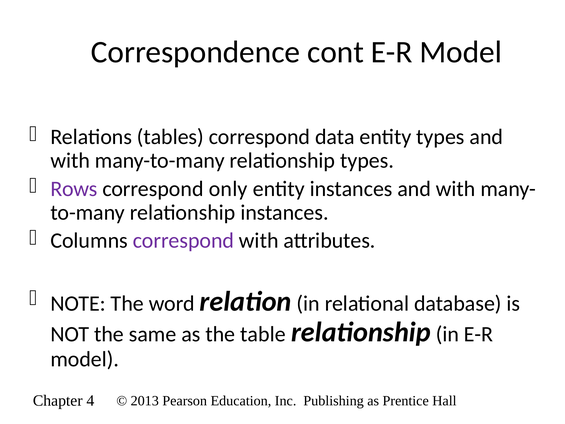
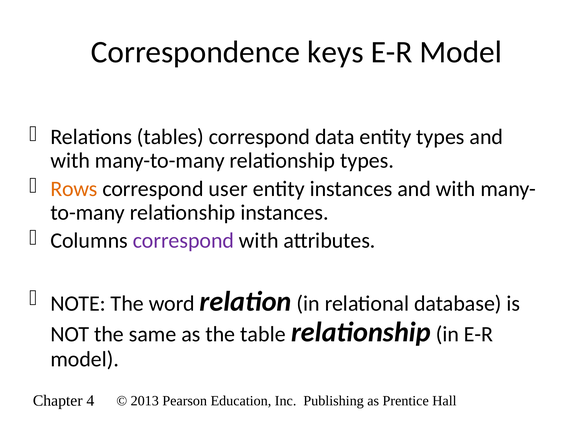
cont: cont -> keys
Rows colour: purple -> orange
only: only -> user
